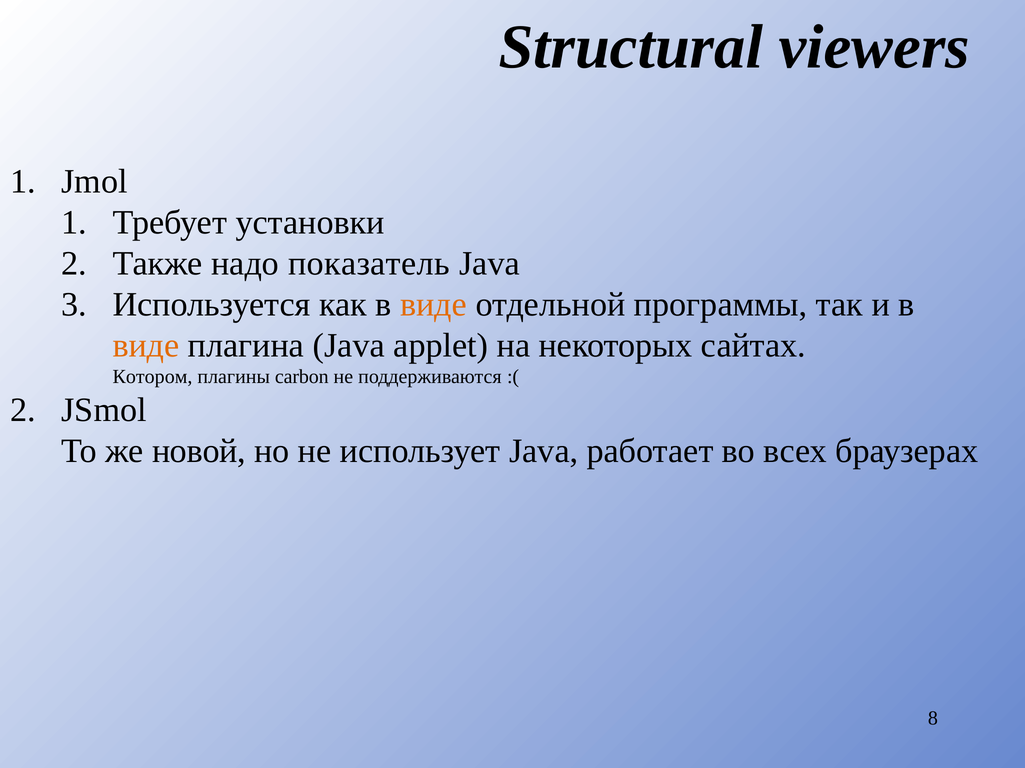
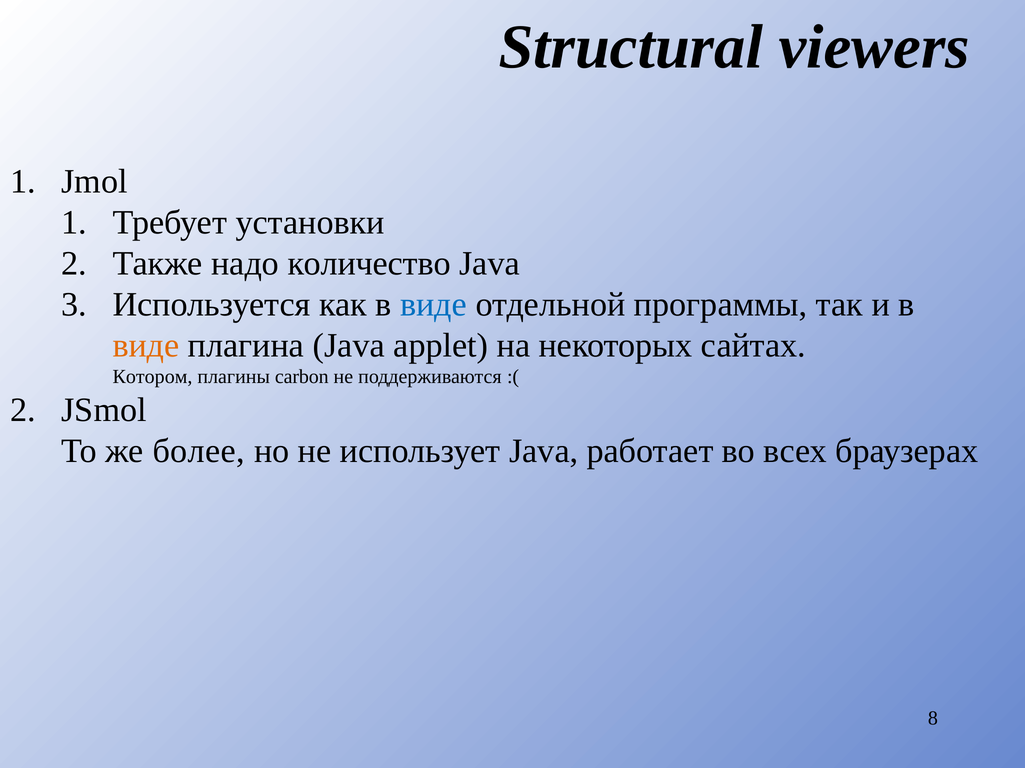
показатель: показатель -> количество
виде at (434, 305) colour: orange -> blue
новой: новой -> более
